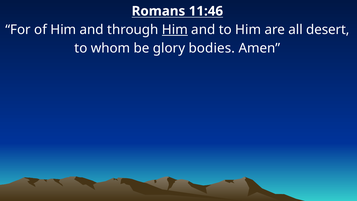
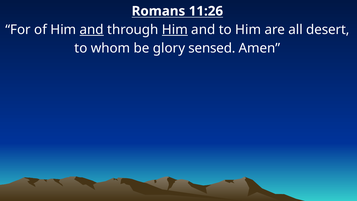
11:46: 11:46 -> 11:26
and at (92, 30) underline: none -> present
bodies: bodies -> sensed
